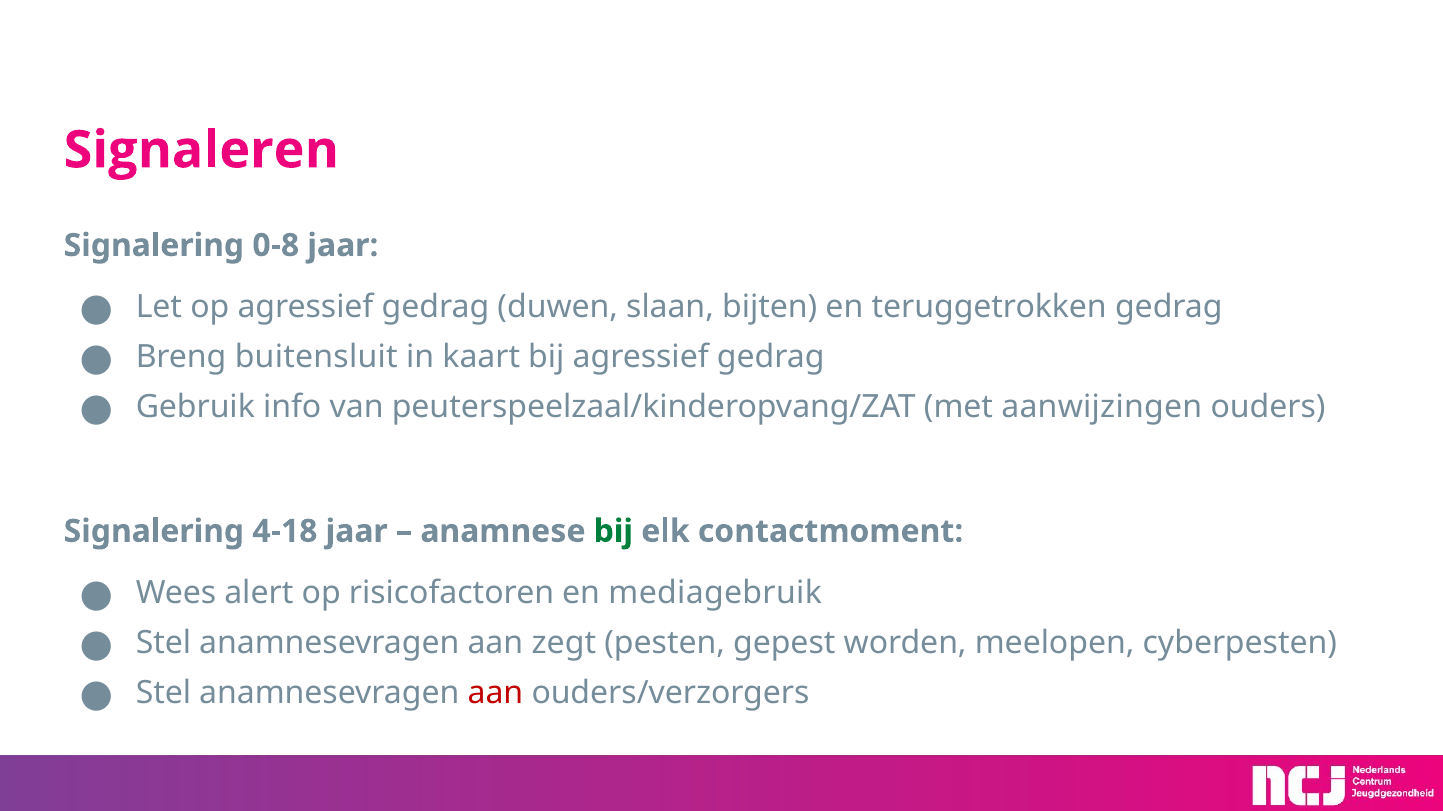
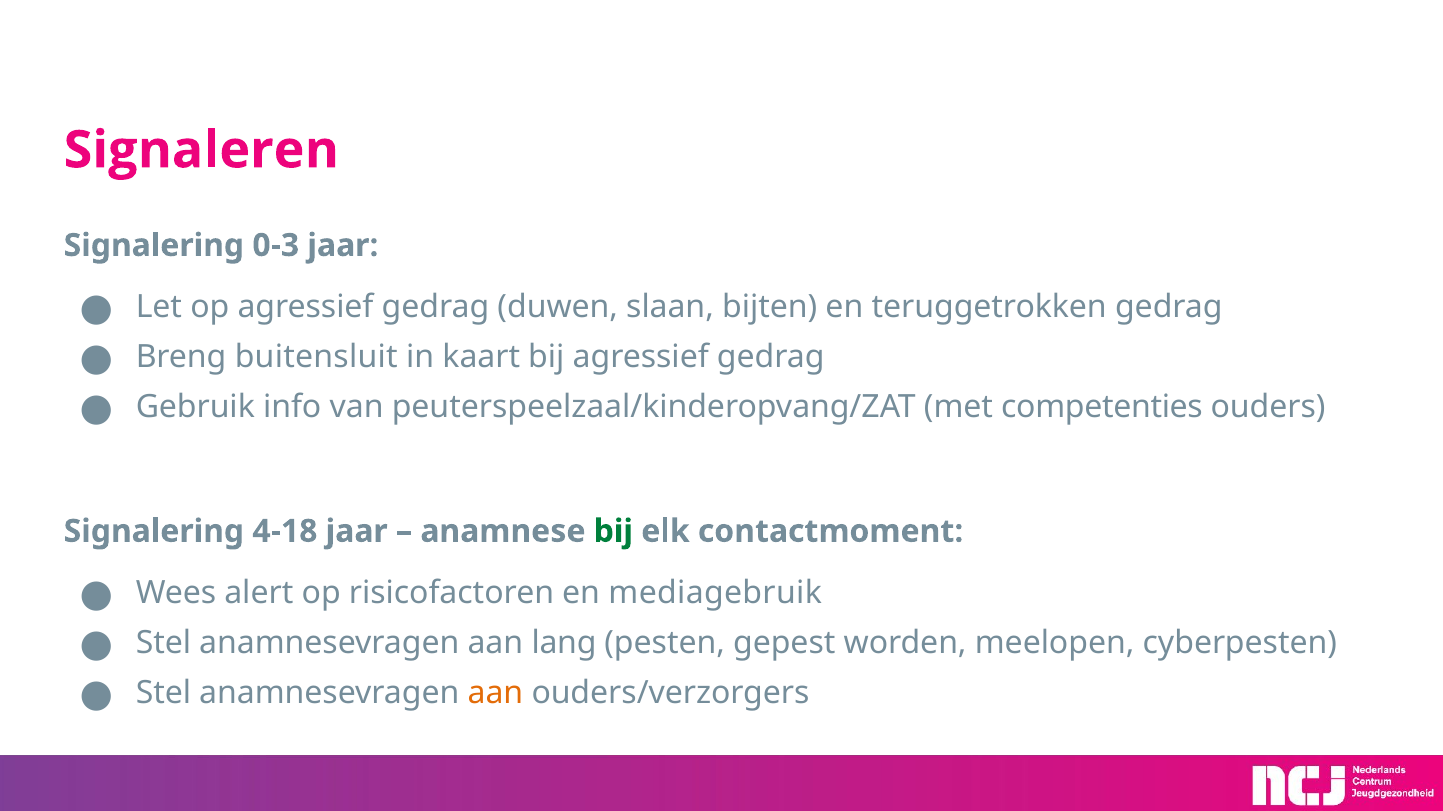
0-8: 0-8 -> 0-3
aanwijzingen: aanwijzingen -> competenties
zegt: zegt -> lang
aan at (495, 694) colour: red -> orange
